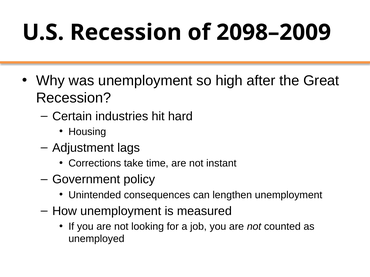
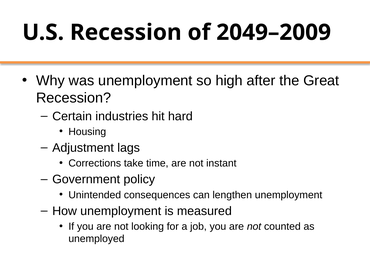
2098–2009: 2098–2009 -> 2049–2009
